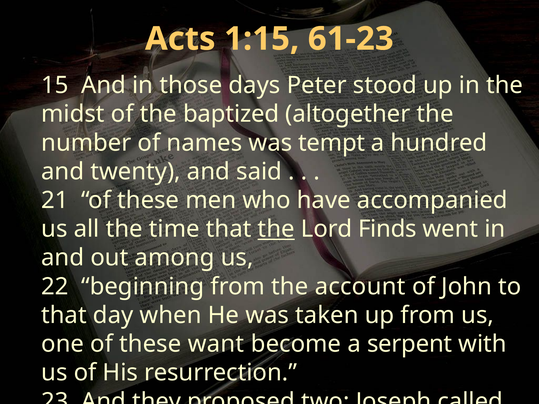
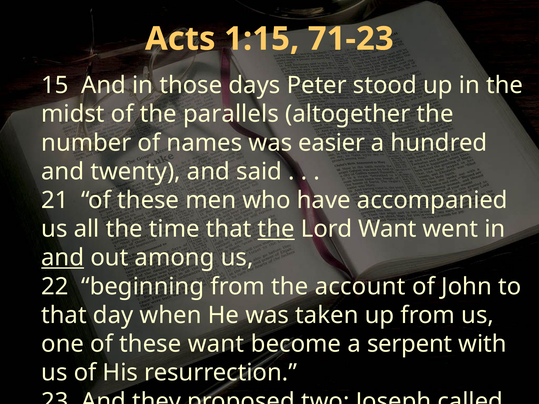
61-23: 61-23 -> 71-23
baptized: baptized -> parallels
tempt: tempt -> easier
Lord Finds: Finds -> Want
and at (63, 258) underline: none -> present
